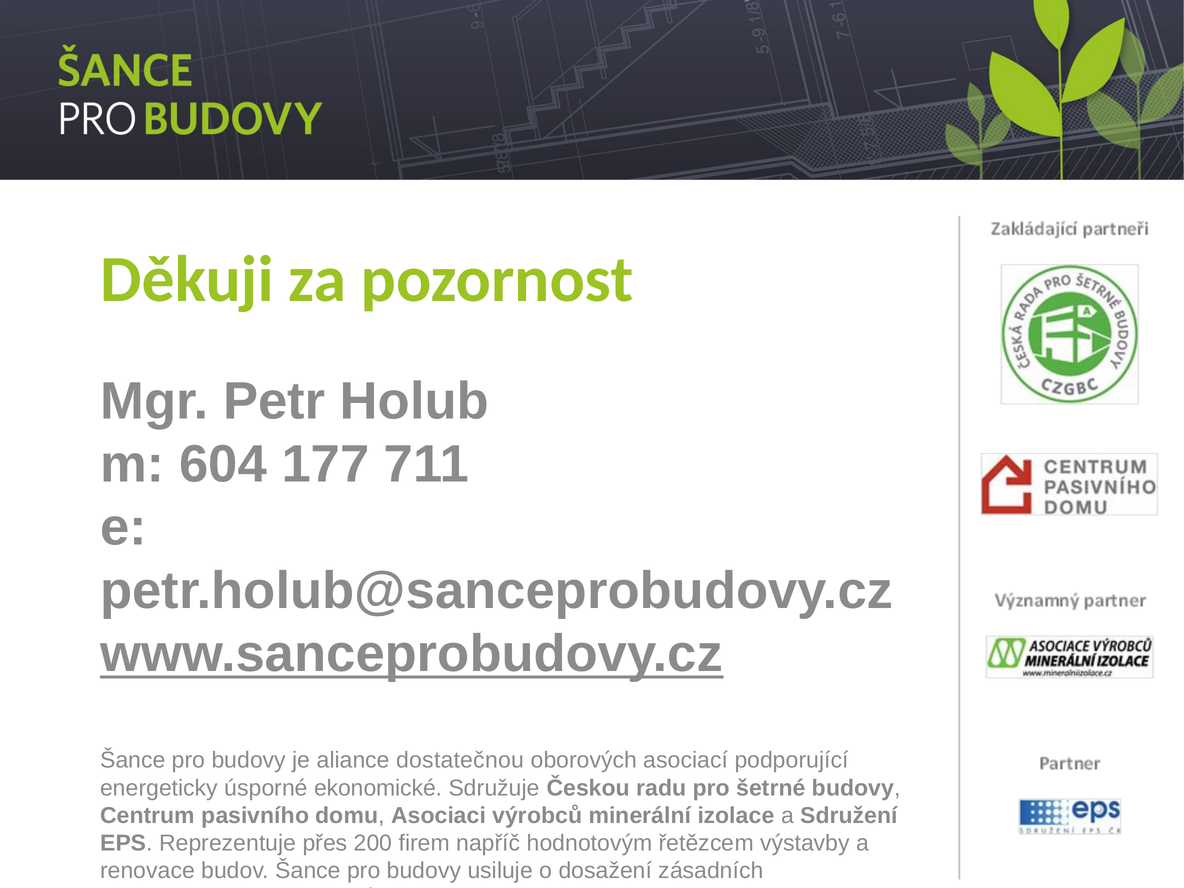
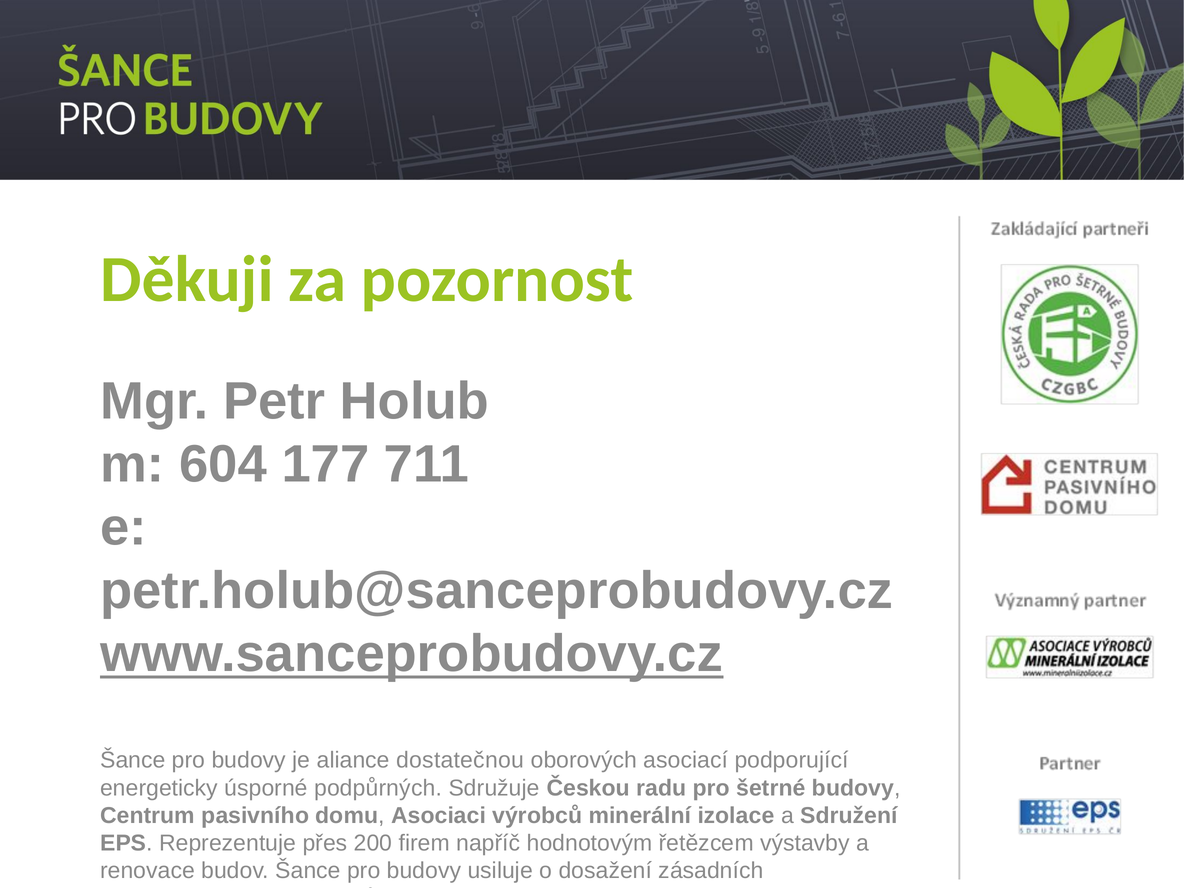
ekonomické: ekonomické -> podpůrných
